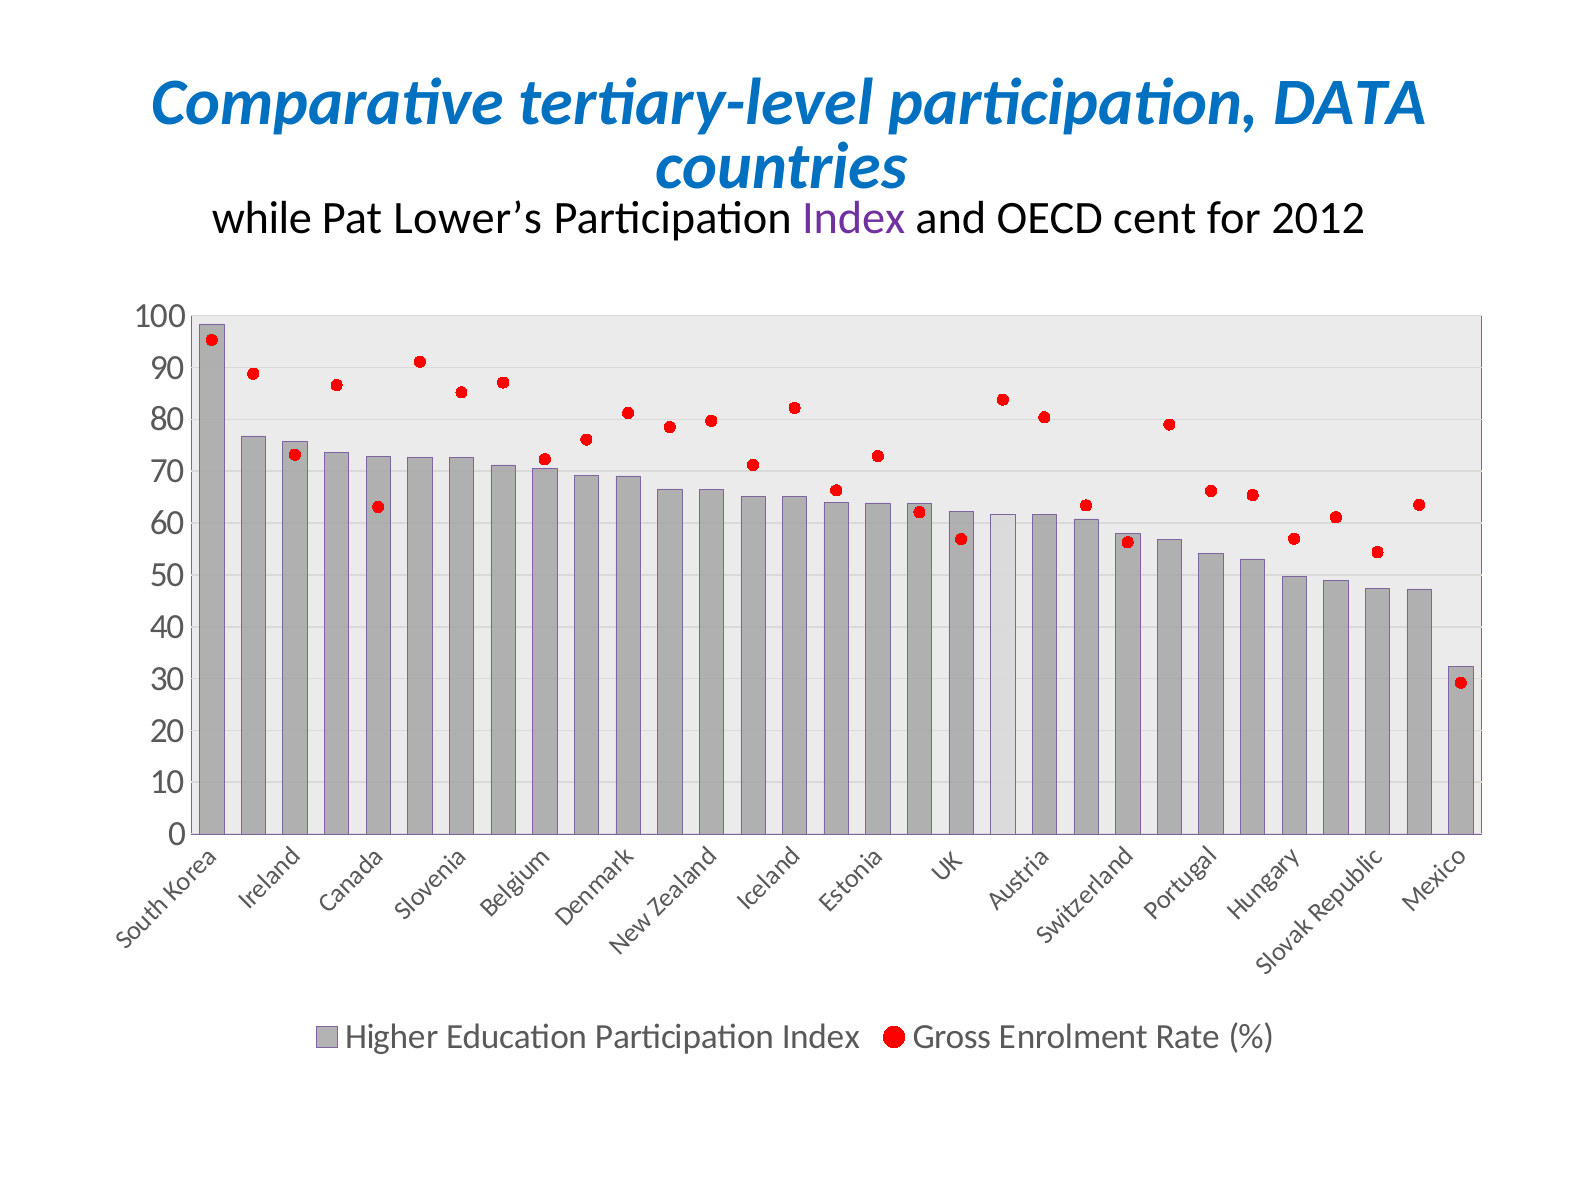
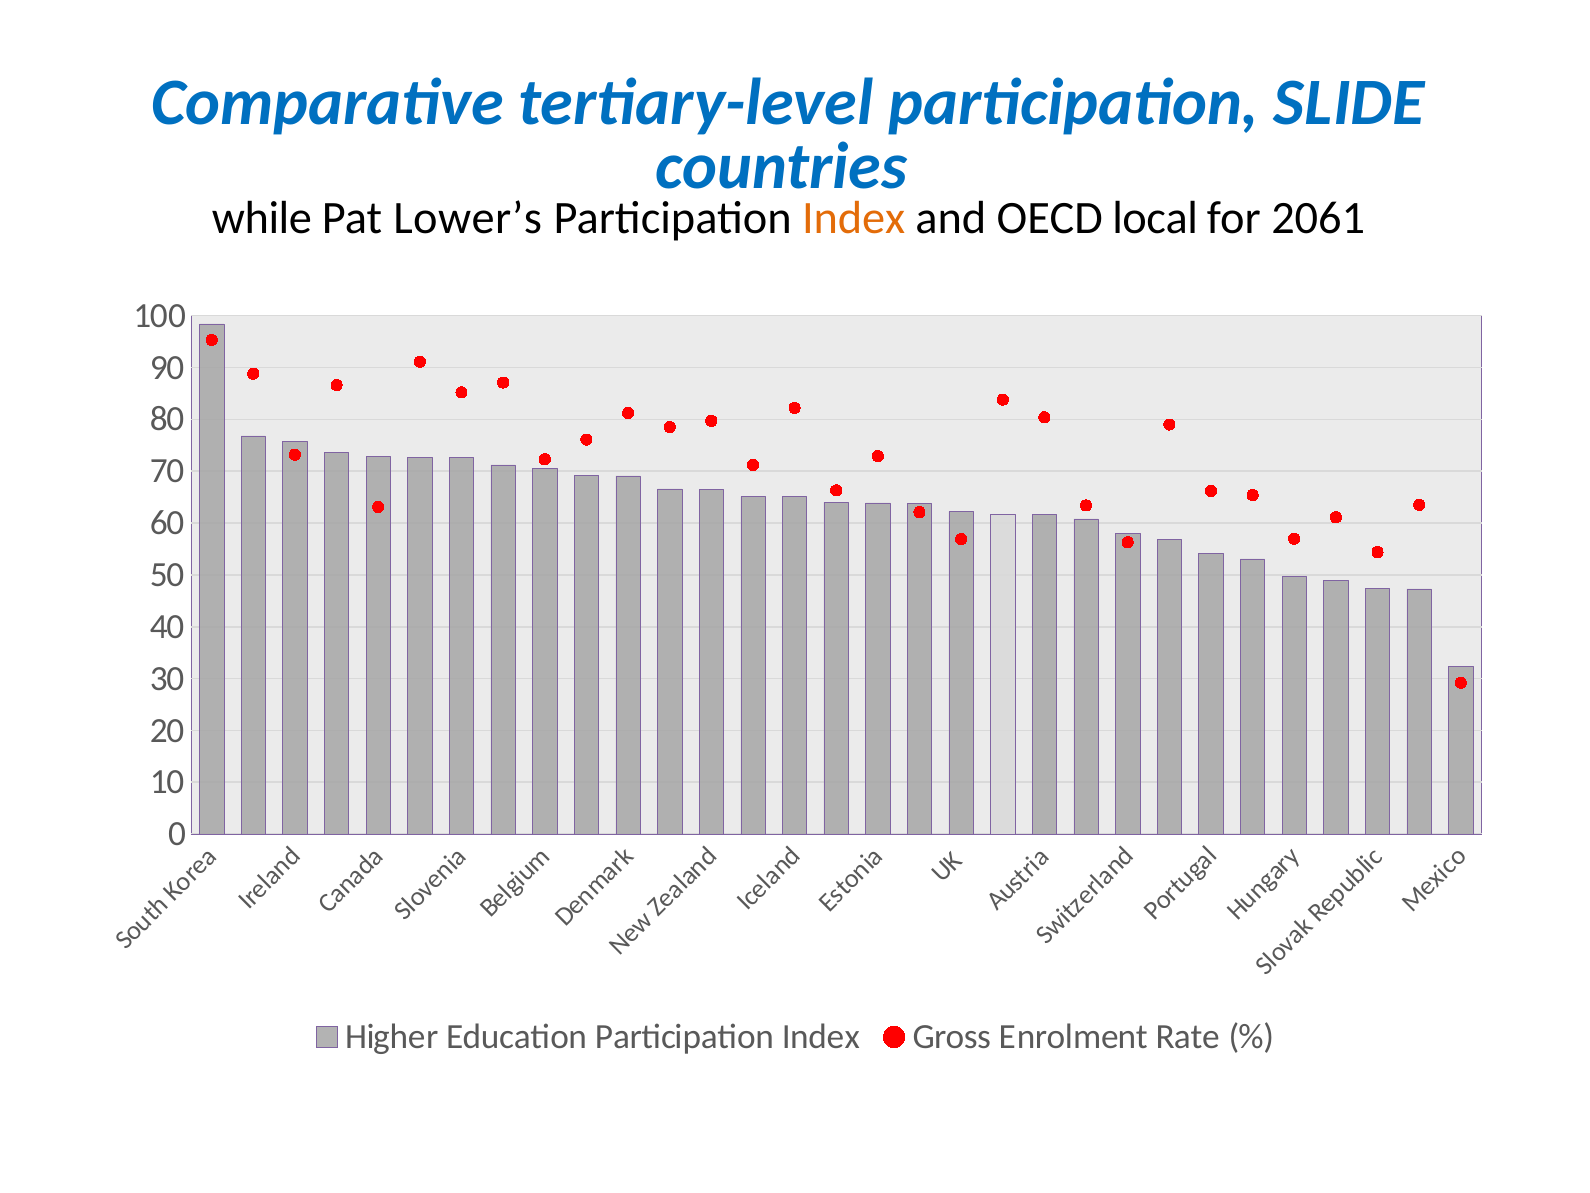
DATA: DATA -> SLIDE
Index at (854, 218) colour: purple -> orange
cent: cent -> local
2012: 2012 -> 2061
